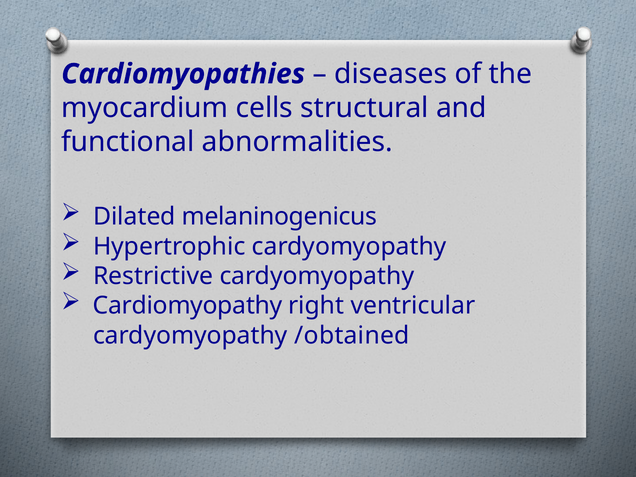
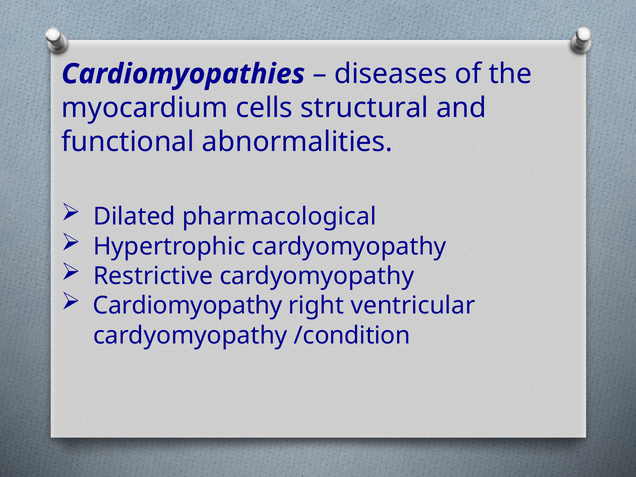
melaninogenicus: melaninogenicus -> pharmacological
/obtained: /obtained -> /condition
